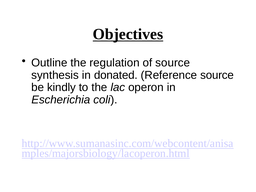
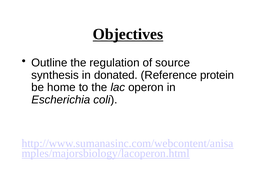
Reference source: source -> protein
kindly: kindly -> home
